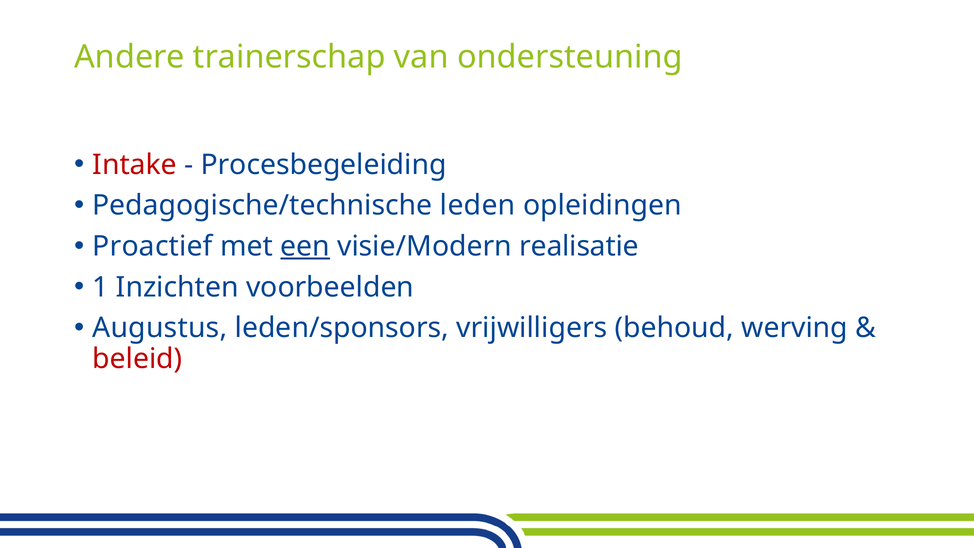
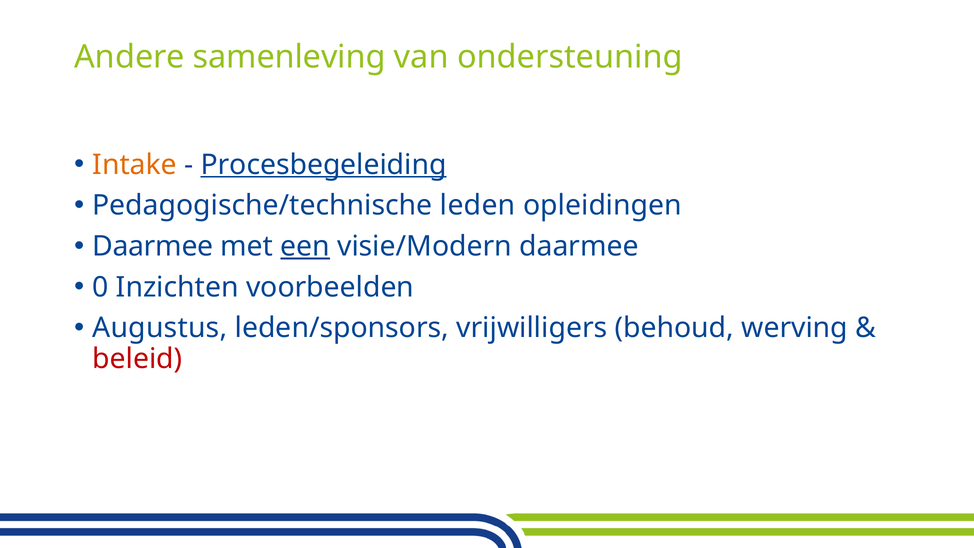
trainerschap: trainerschap -> samenleving
Intake colour: red -> orange
Procesbegeleiding underline: none -> present
Proactief at (153, 246): Proactief -> Daarmee
visie/Modern realisatie: realisatie -> daarmee
1: 1 -> 0
